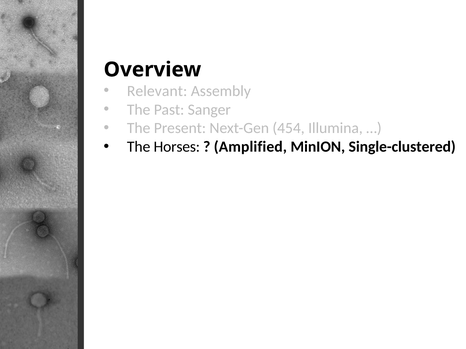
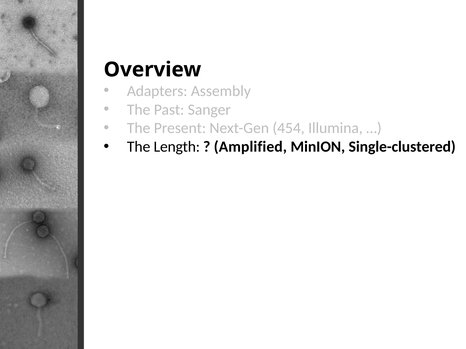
Relevant: Relevant -> Adapters
Horses: Horses -> Length
